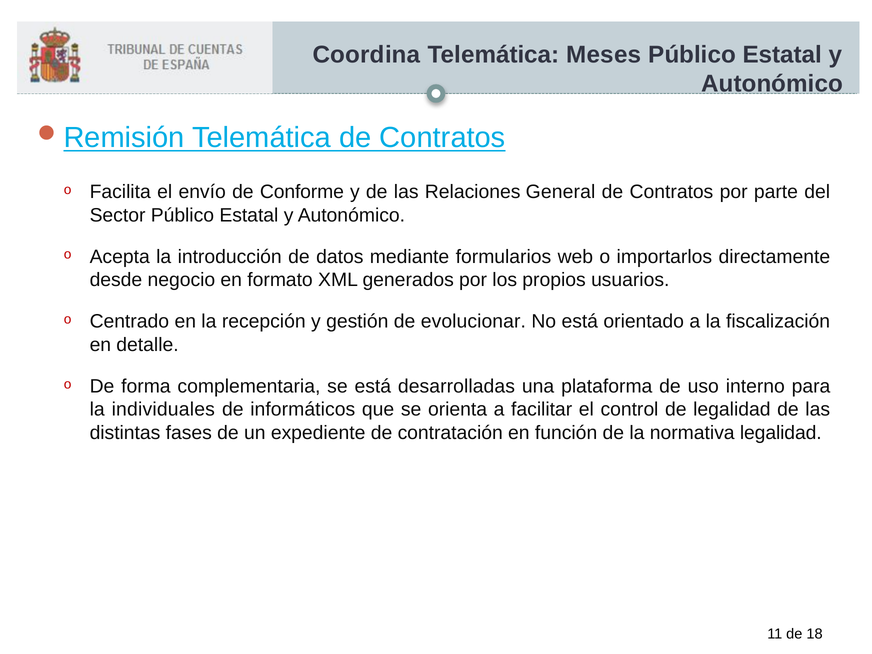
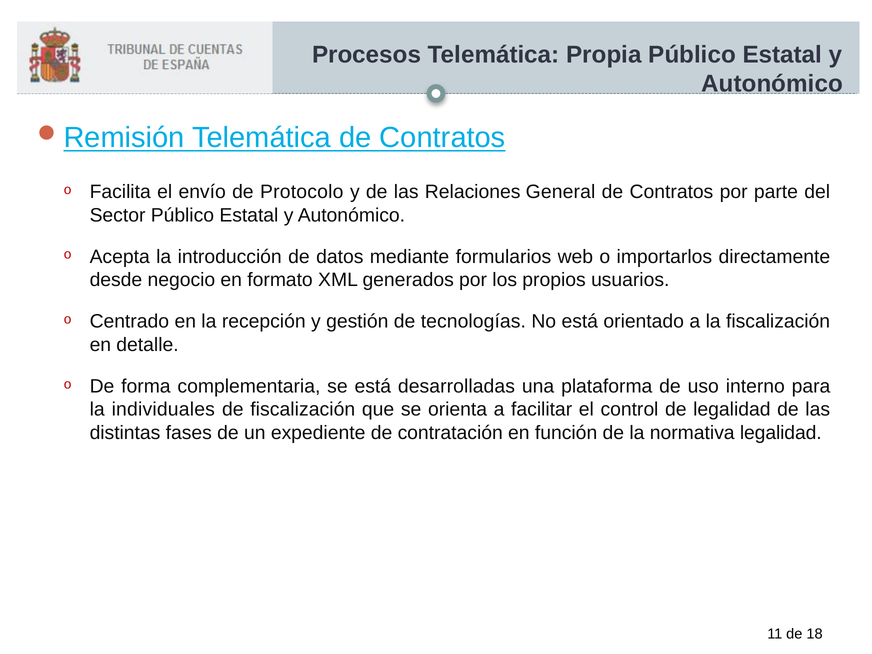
Coordina: Coordina -> Procesos
Meses: Meses -> Propia
Conforme: Conforme -> Protocolo
evolucionar: evolucionar -> tecnologías
de informáticos: informáticos -> fiscalización
